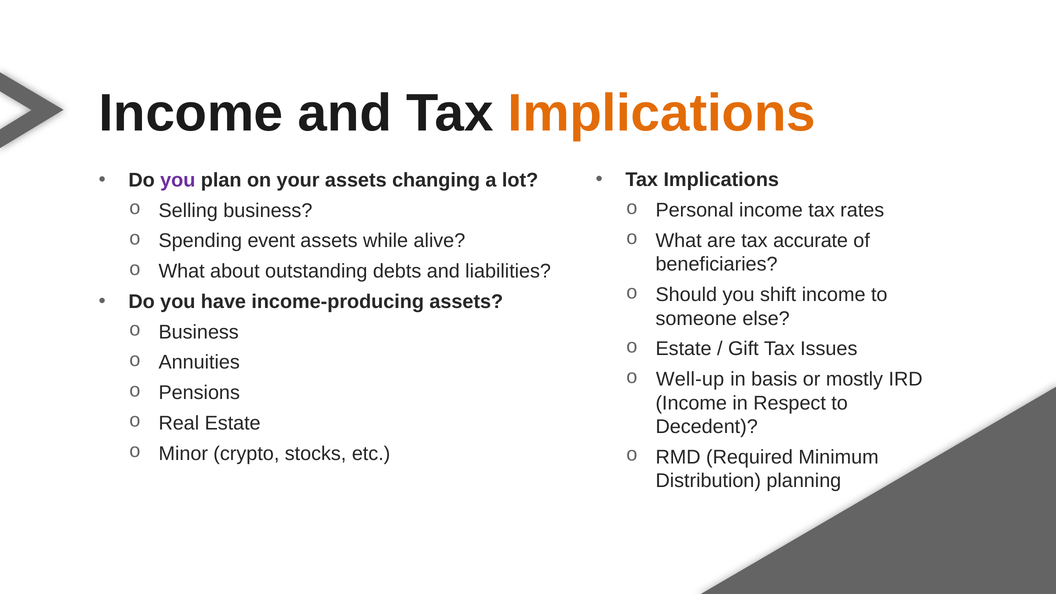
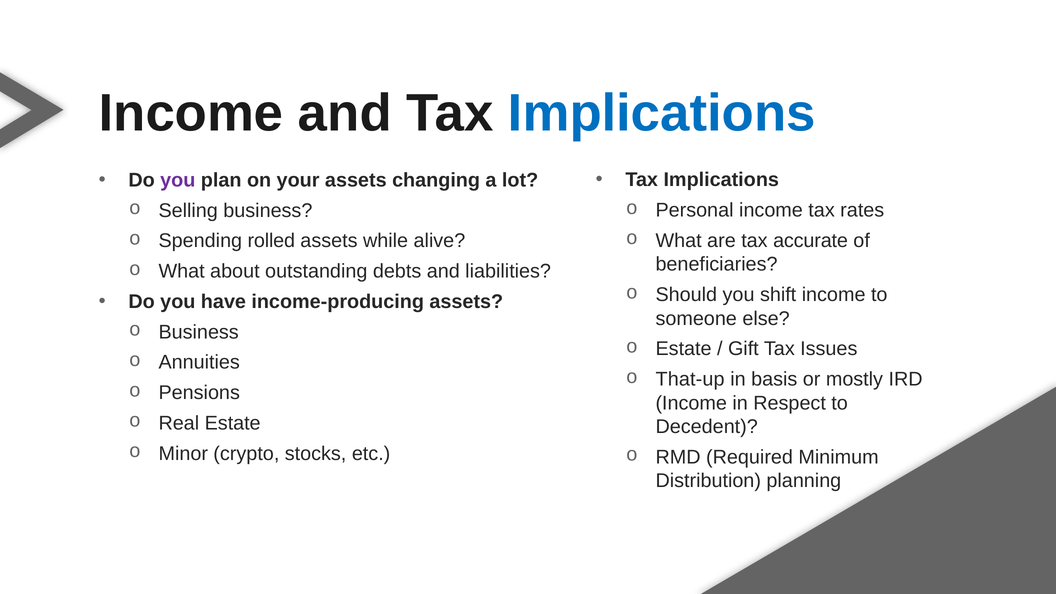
Implications at (662, 114) colour: orange -> blue
event: event -> rolled
Well-up: Well-up -> That-up
